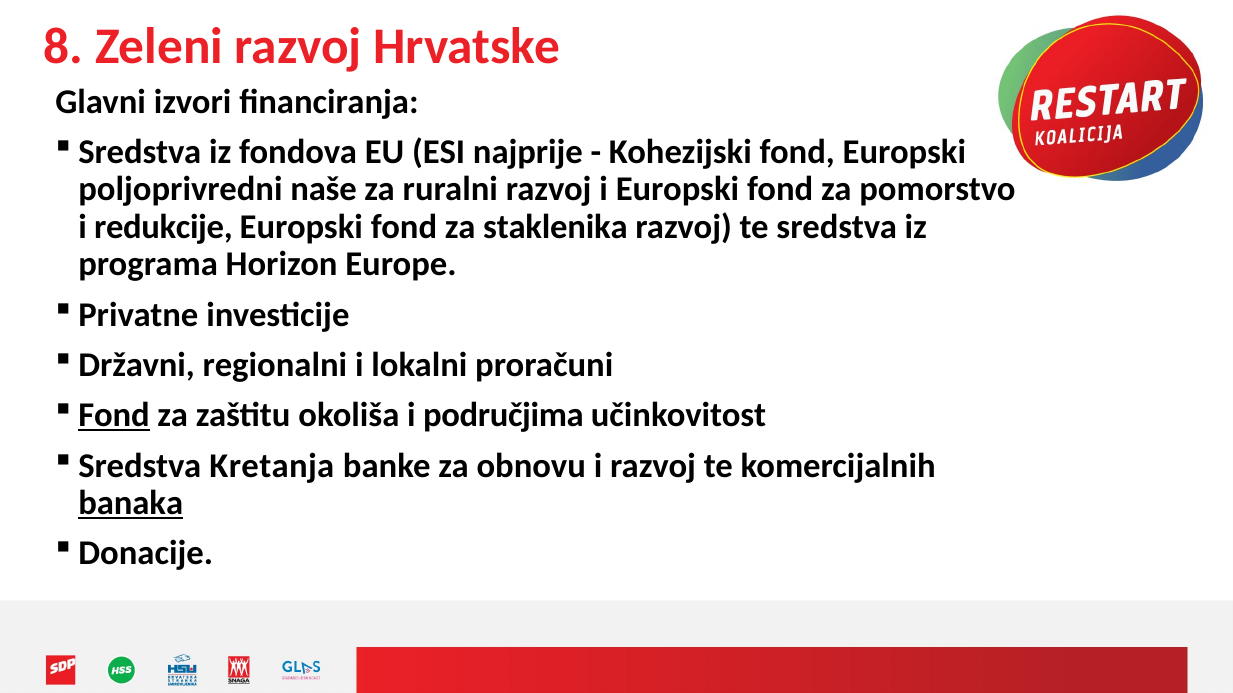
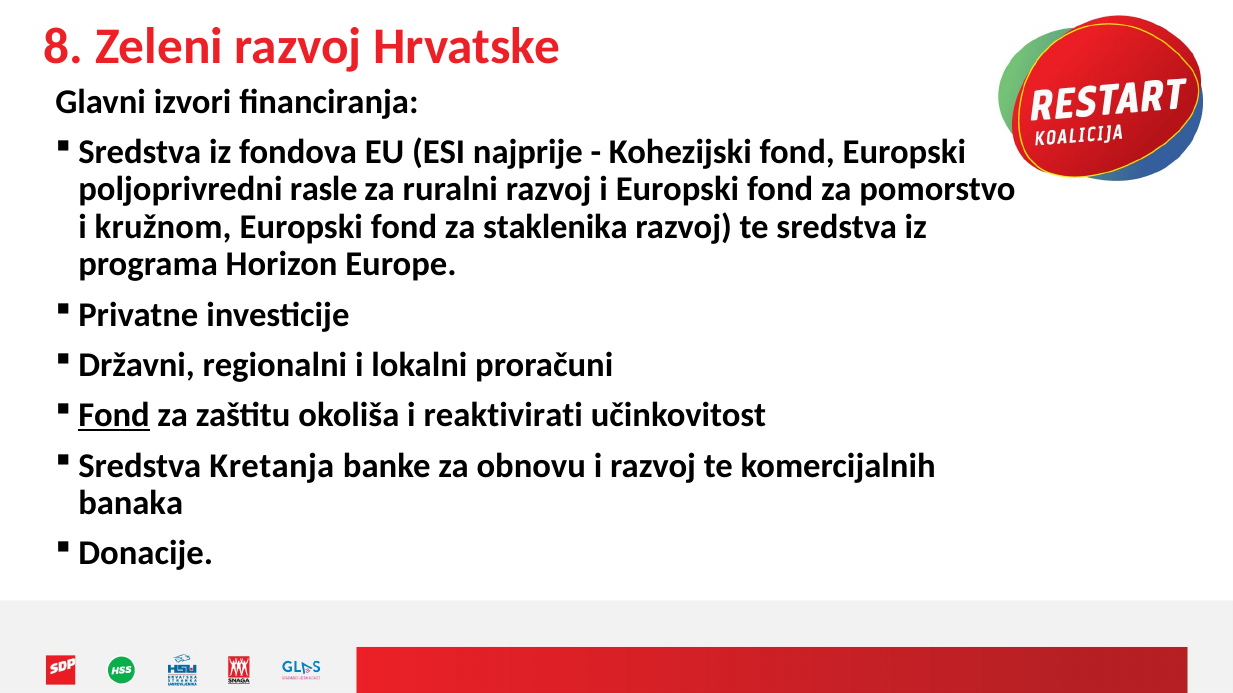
naše: naše -> rasle
redukcije: redukcije -> kružnom
područjima: područjima -> reaktivirati
banaka underline: present -> none
